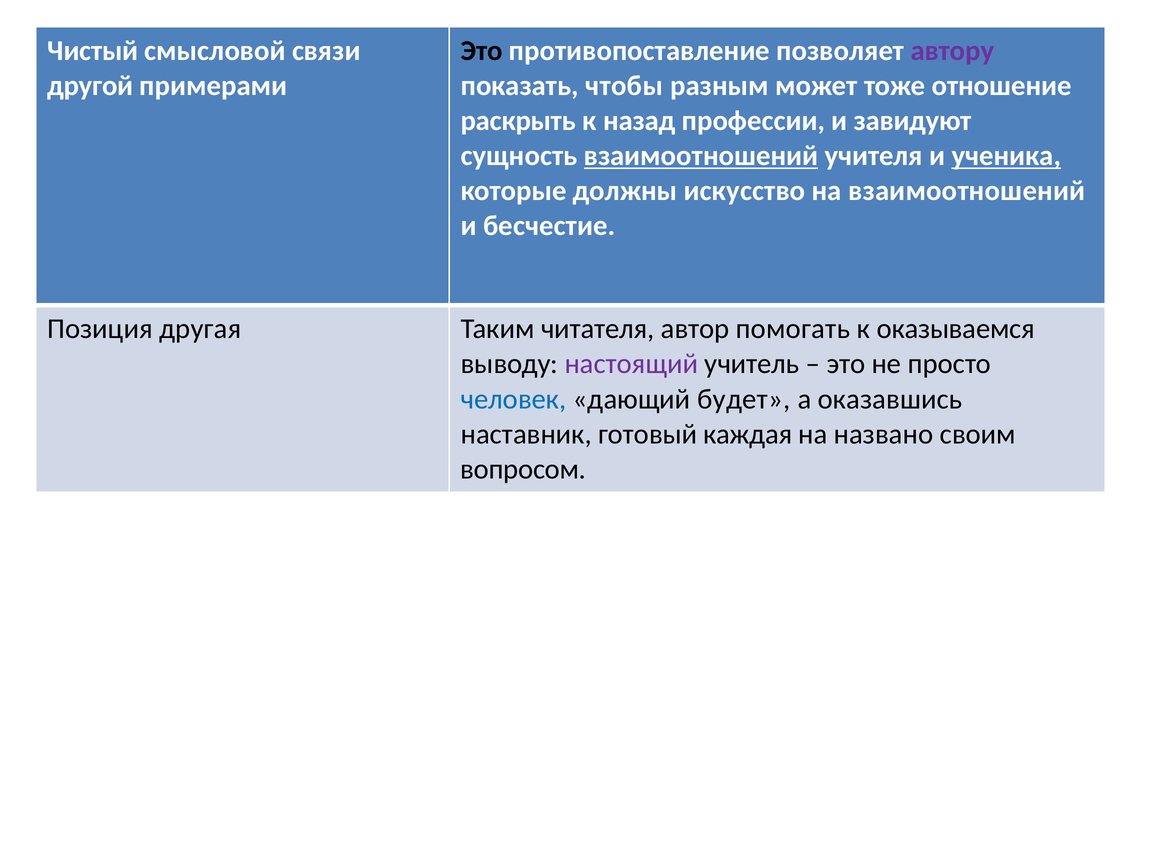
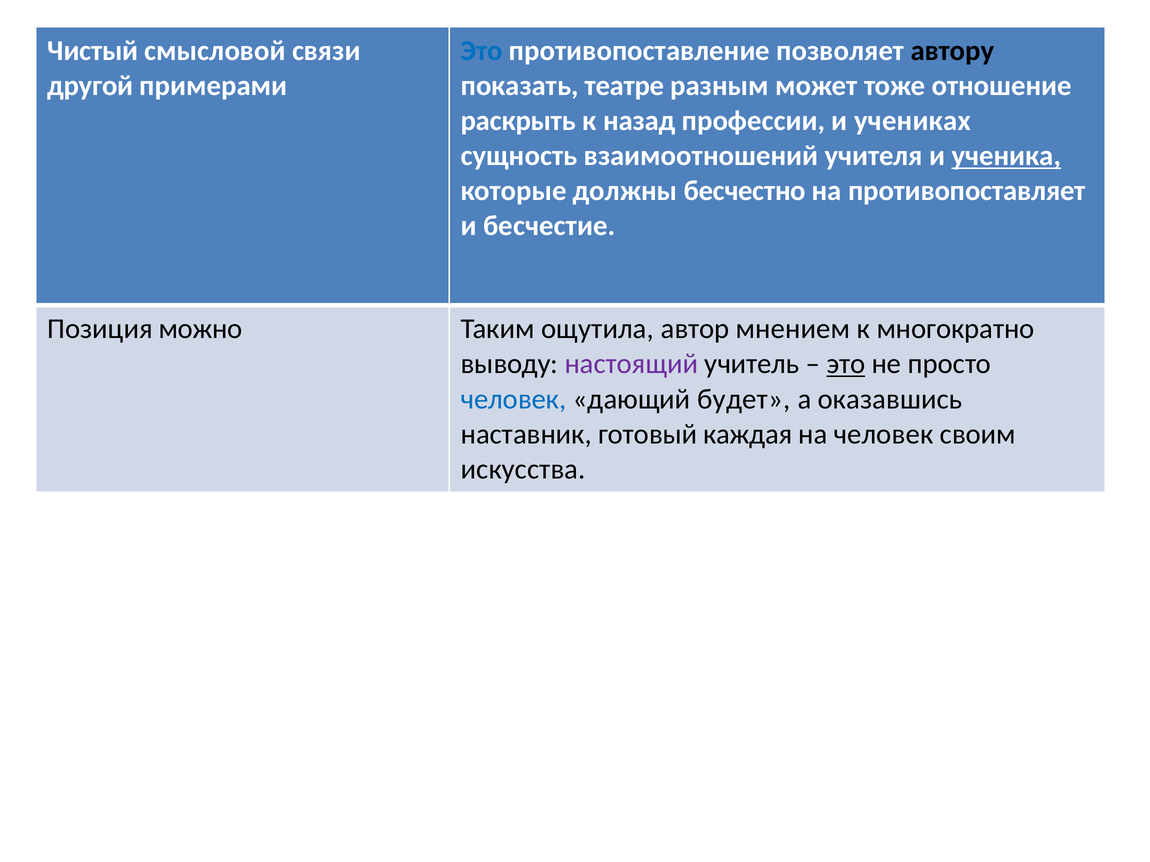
Это at (482, 51) colour: black -> blue
автору colour: purple -> black
чтобы: чтобы -> театре
завидуют: завидуют -> учениках
взаимоотношений at (701, 156) underline: present -> none
искусство: искусство -> бесчестно
на взаимоотношений: взаимоотношений -> противопоставляет
другая: другая -> можно
читателя: читателя -> ощутила
помогать: помогать -> мнением
оказываемся: оказываемся -> многократно
это at (846, 364) underline: none -> present
на названо: названо -> человек
вопросом: вопросом -> искусства
